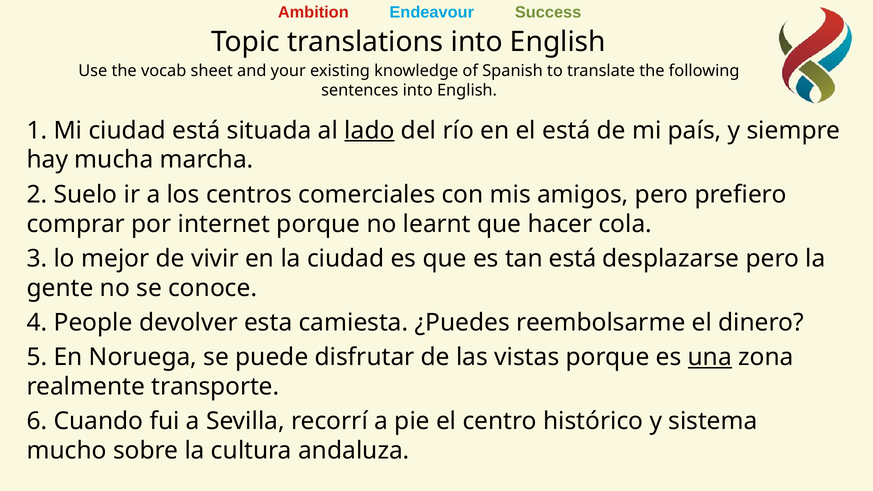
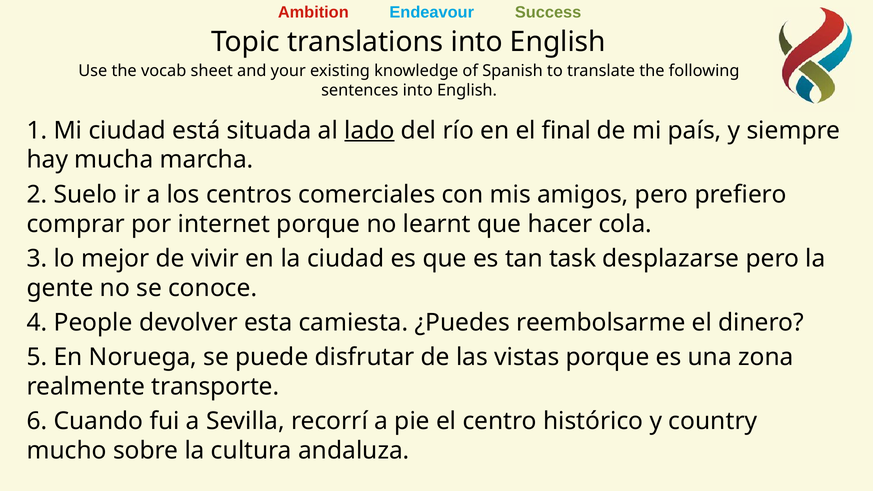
el está: está -> final
tan está: está -> task
una underline: present -> none
sistema: sistema -> country
